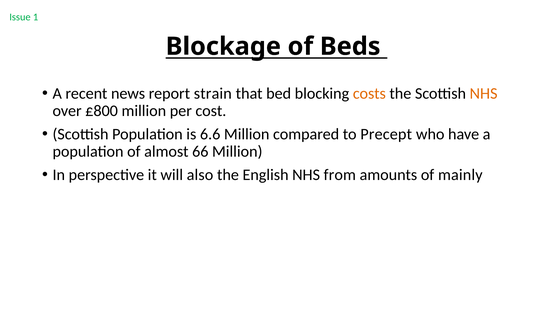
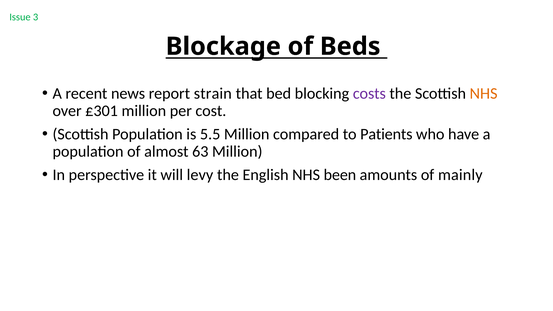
1: 1 -> 3
costs colour: orange -> purple
£800: £800 -> £301
6.6: 6.6 -> 5.5
Precept: Precept -> Patients
66: 66 -> 63
also: also -> levy
from: from -> been
